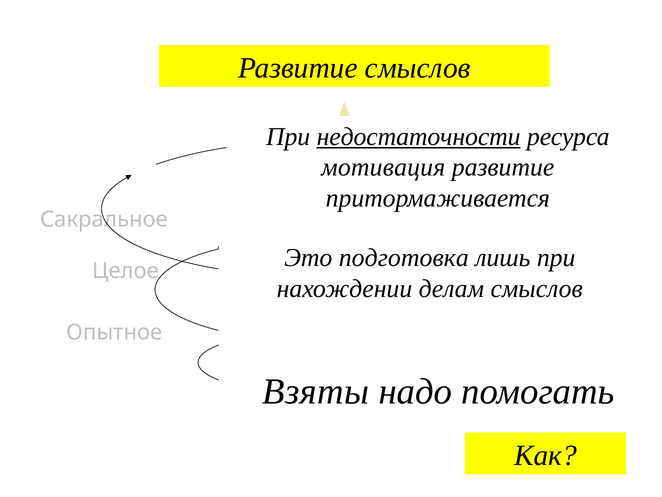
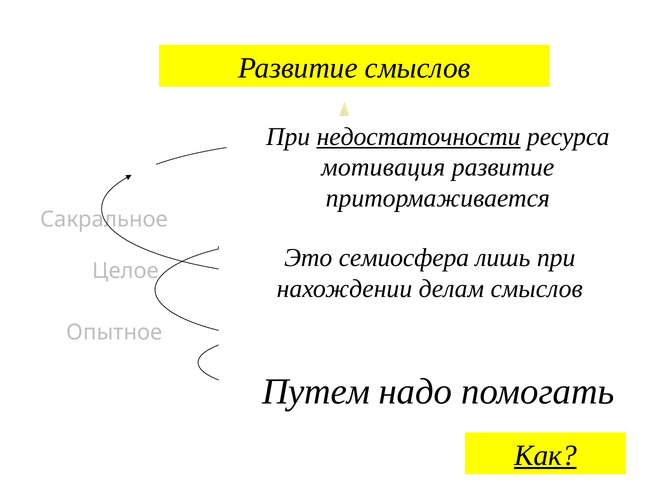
подготовка: подготовка -> семиосфера
Взяты: Взяты -> Путем
Как underline: none -> present
